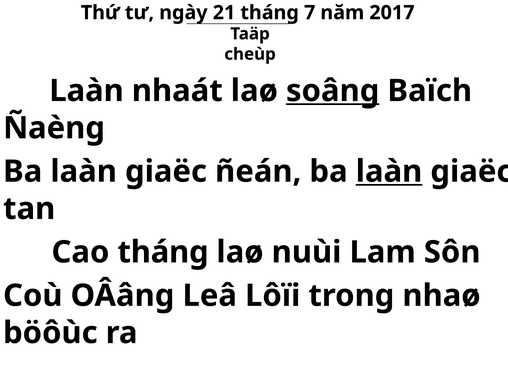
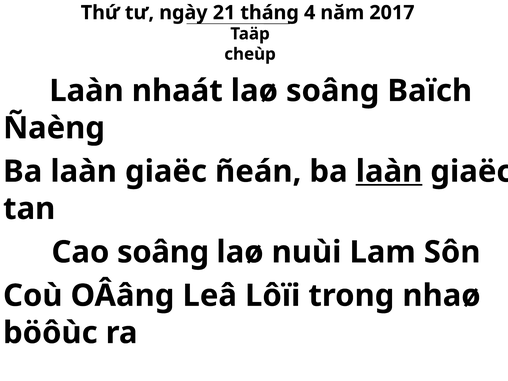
7: 7 -> 4
soâng at (333, 91) underline: present -> none
Cao tháng: tháng -> soâng
